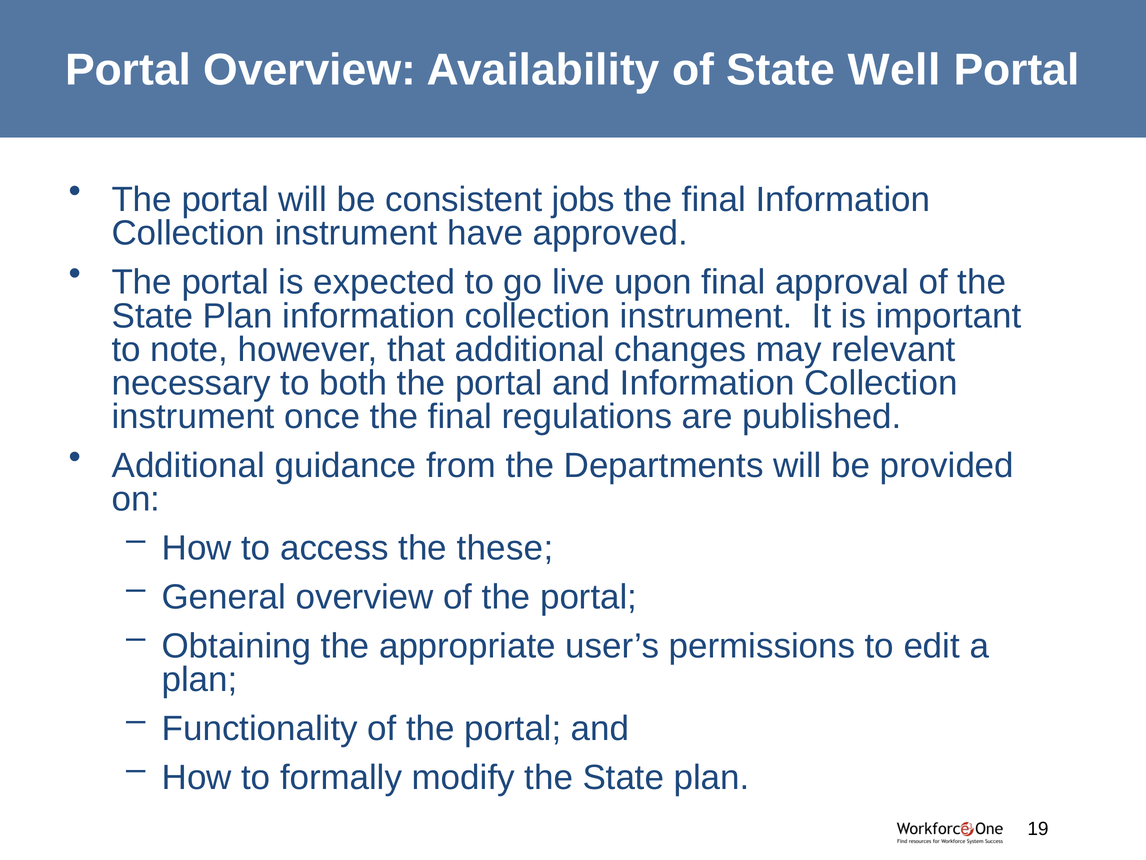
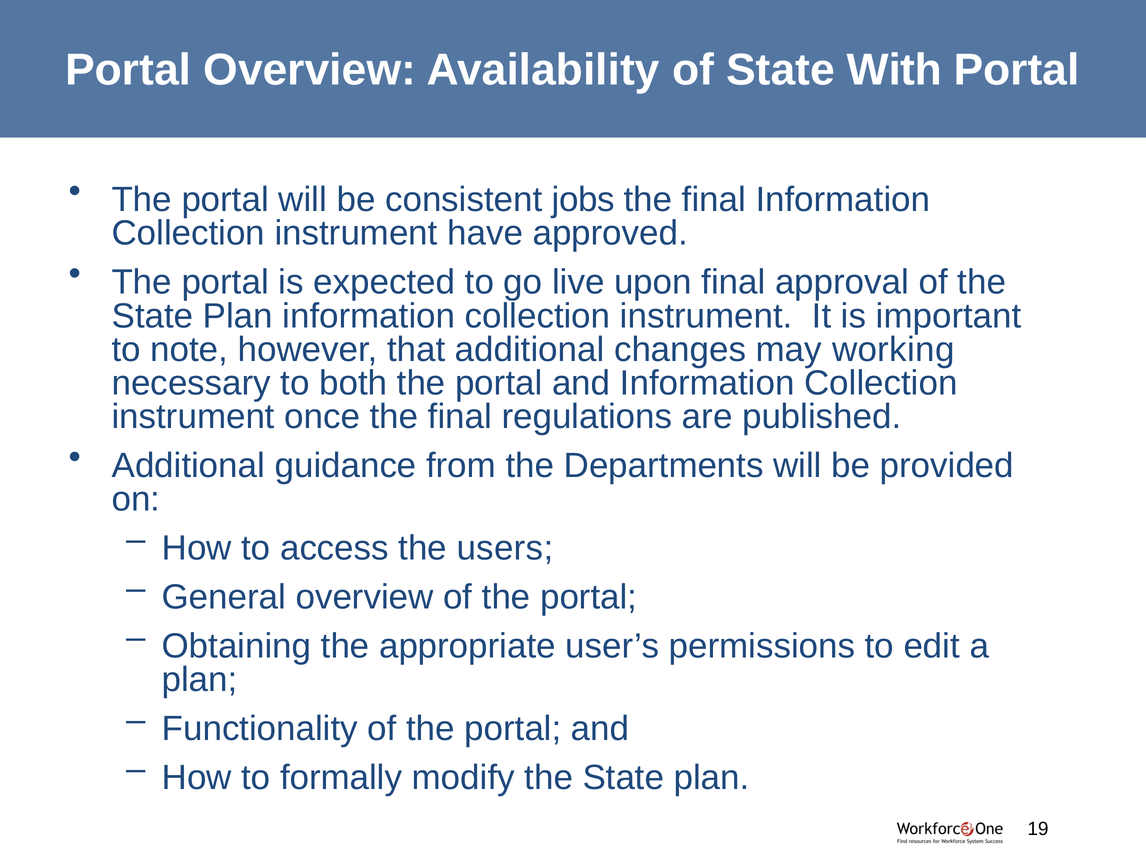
Well: Well -> With
relevant: relevant -> working
these: these -> users
